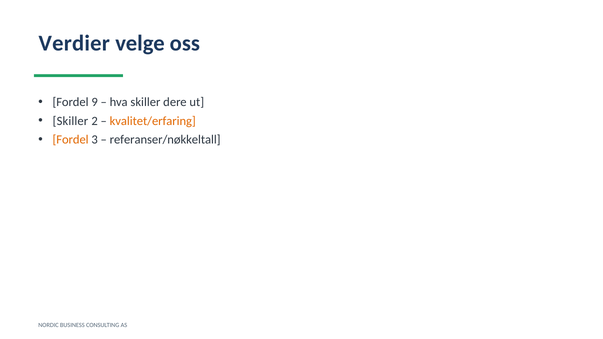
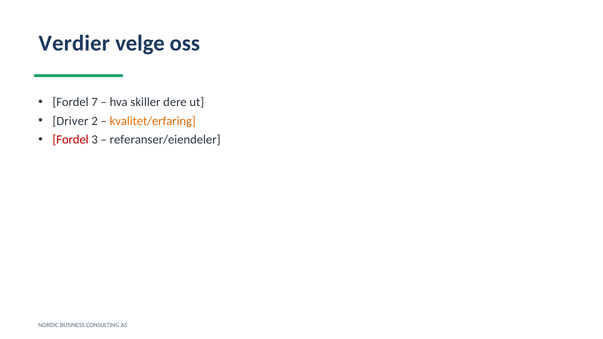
9: 9 -> 7
Skiller at (70, 121): Skiller -> Driver
Fordel at (71, 140) colour: orange -> red
referanser/nøkkeltall: referanser/nøkkeltall -> referanser/eiendeler
